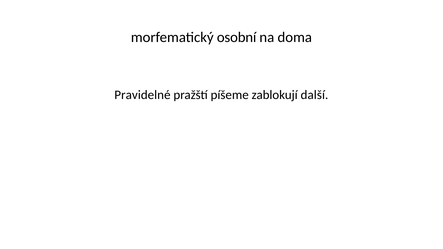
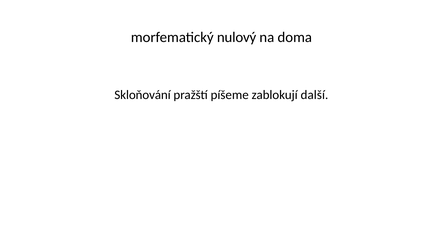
osobní: osobní -> nulový
Pravidelné: Pravidelné -> Skloňování
